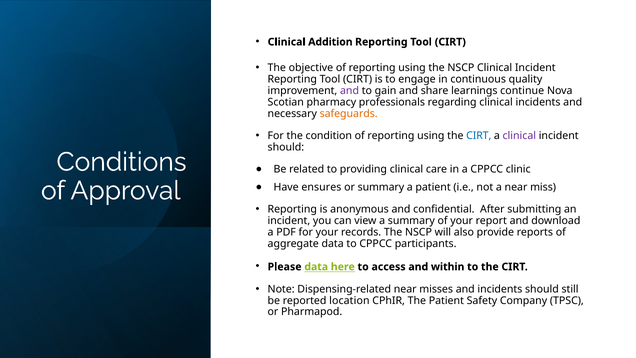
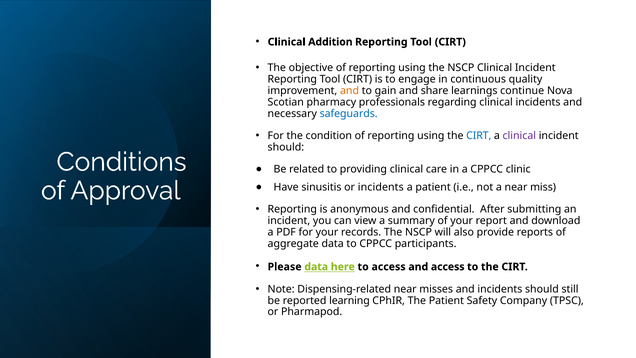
and at (350, 91) colour: purple -> orange
safeguards colour: orange -> blue
ensures: ensures -> sinusitis
or summary: summary -> incidents
and within: within -> access
location: location -> learning
